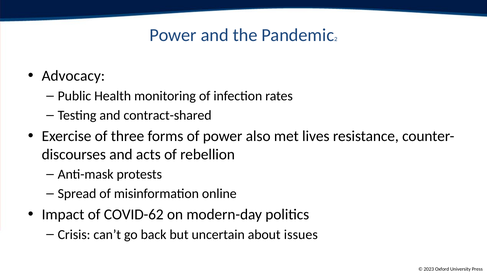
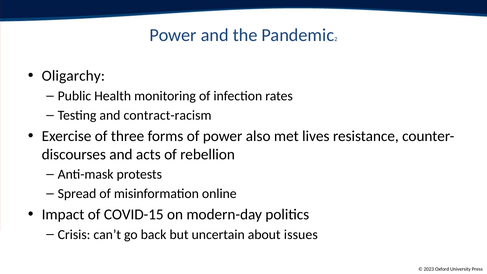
Advocacy: Advocacy -> Oligarchy
contract-shared: contract-shared -> contract-racism
COVID-62: COVID-62 -> COVID-15
